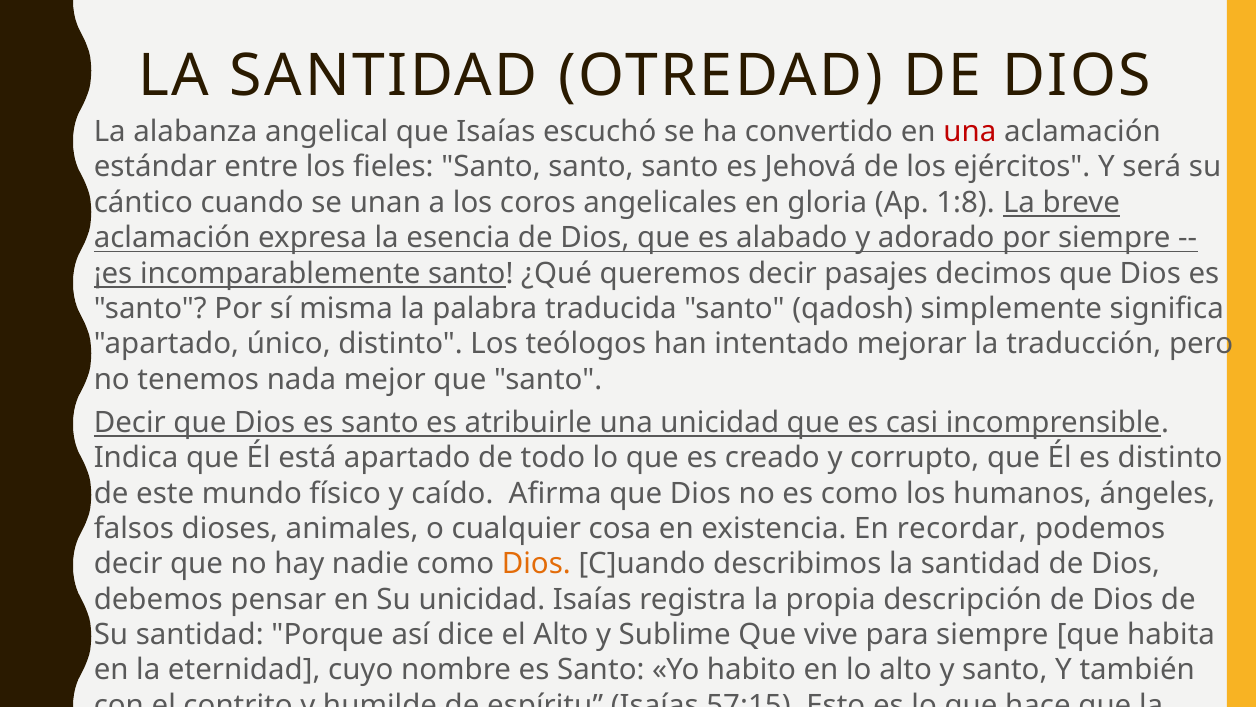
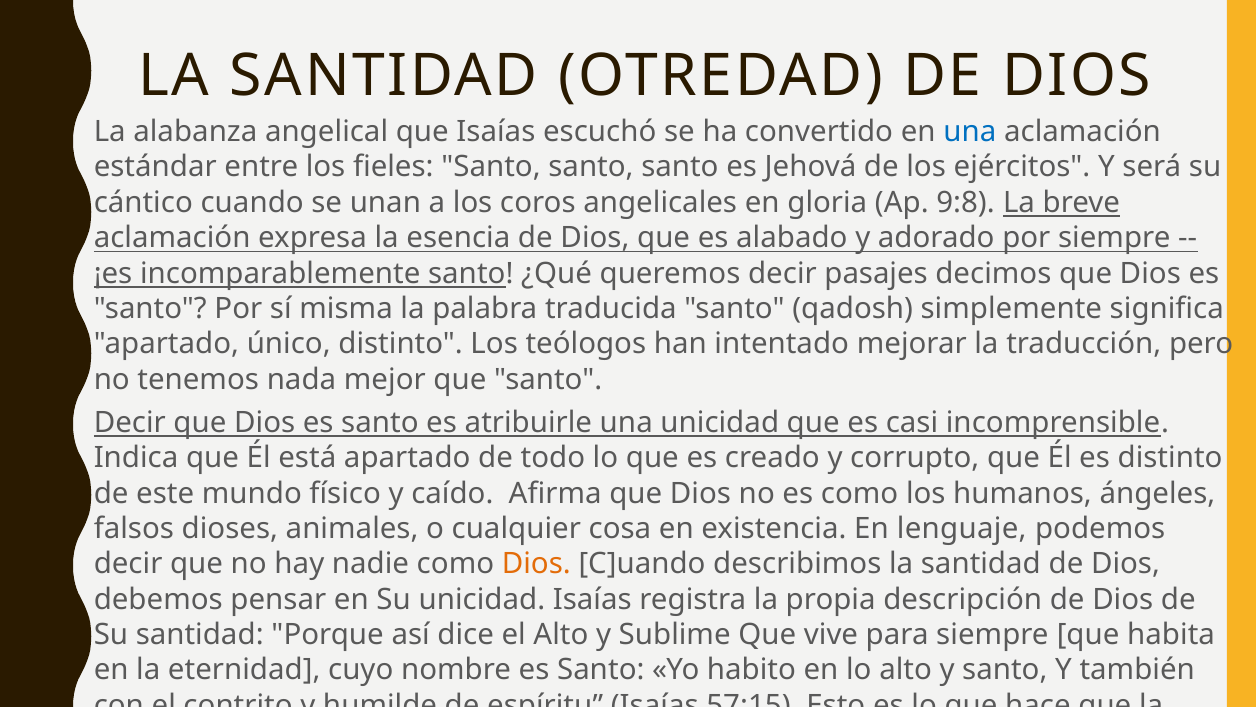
una at (970, 132) colour: red -> blue
1:8: 1:8 -> 9:8
recordar: recordar -> lenguaje
